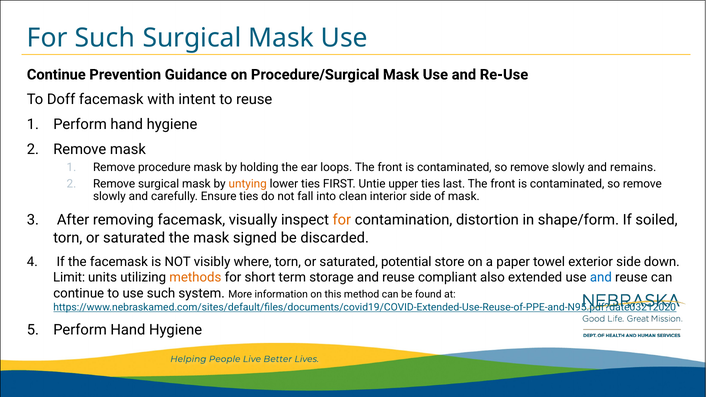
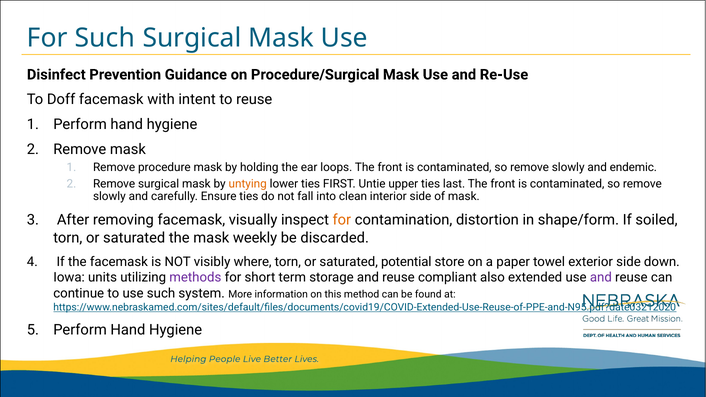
Continue at (56, 75): Continue -> Disinfect
remains: remains -> endemic
signed: signed -> weekly
Limit: Limit -> Iowa
methods colour: orange -> purple
and at (601, 278) colour: blue -> purple
